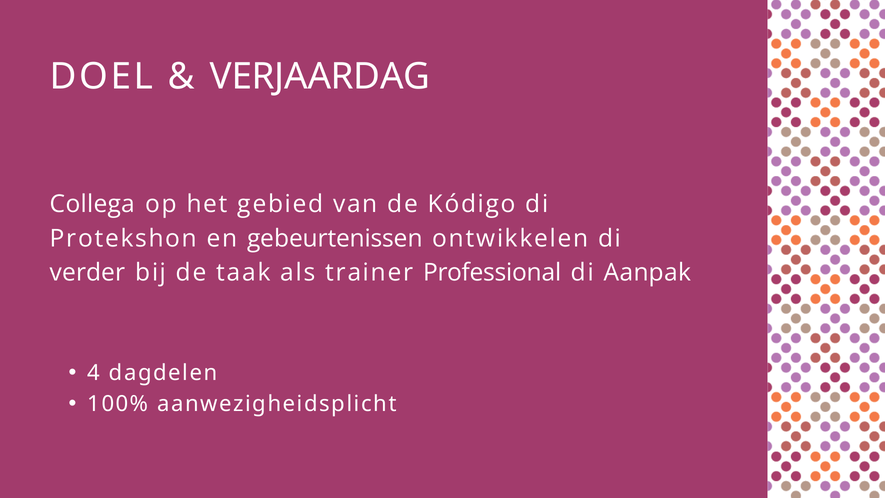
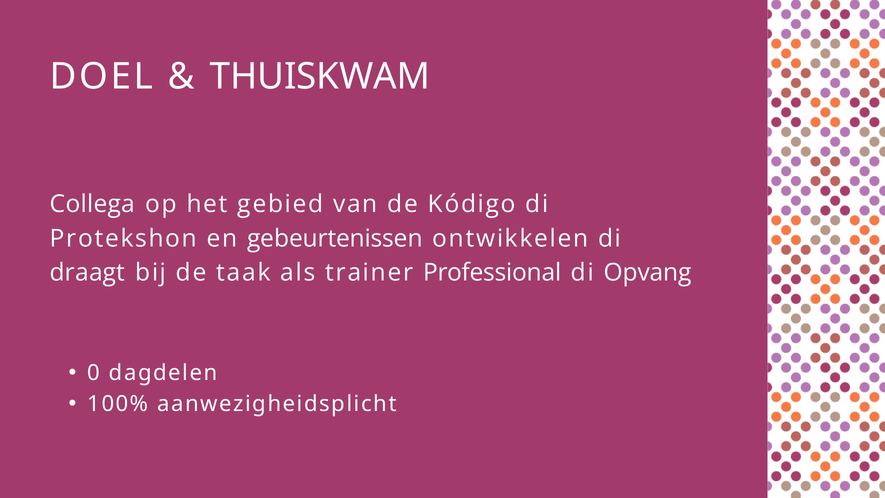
VERJAARDAG: VERJAARDAG -> THUISKWAM
verder: verder -> draagt
Aanpak: Aanpak -> Opvang
4: 4 -> 0
